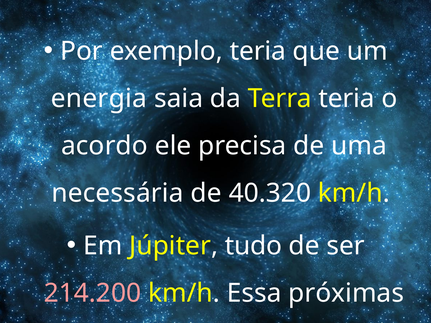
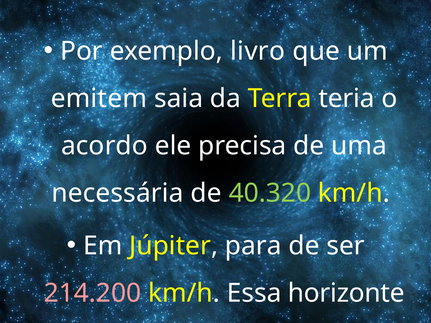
exemplo teria: teria -> livro
energia: energia -> emitem
40.320 colour: white -> light green
tudo: tudo -> para
próximas: próximas -> horizonte
